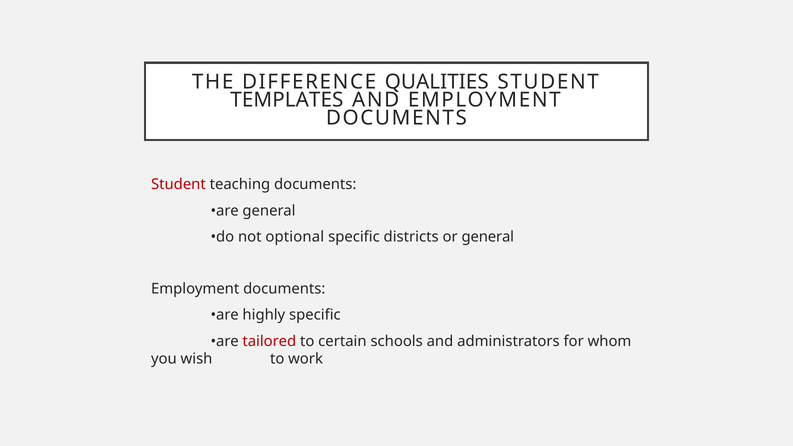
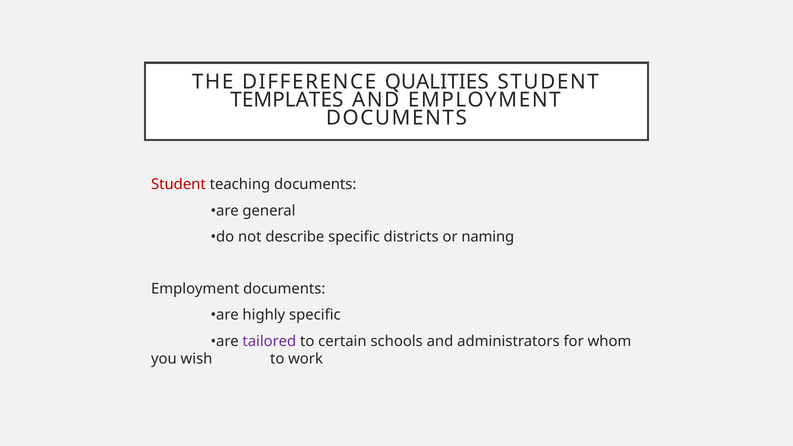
optional: optional -> describe
or general: general -> naming
tailored colour: red -> purple
